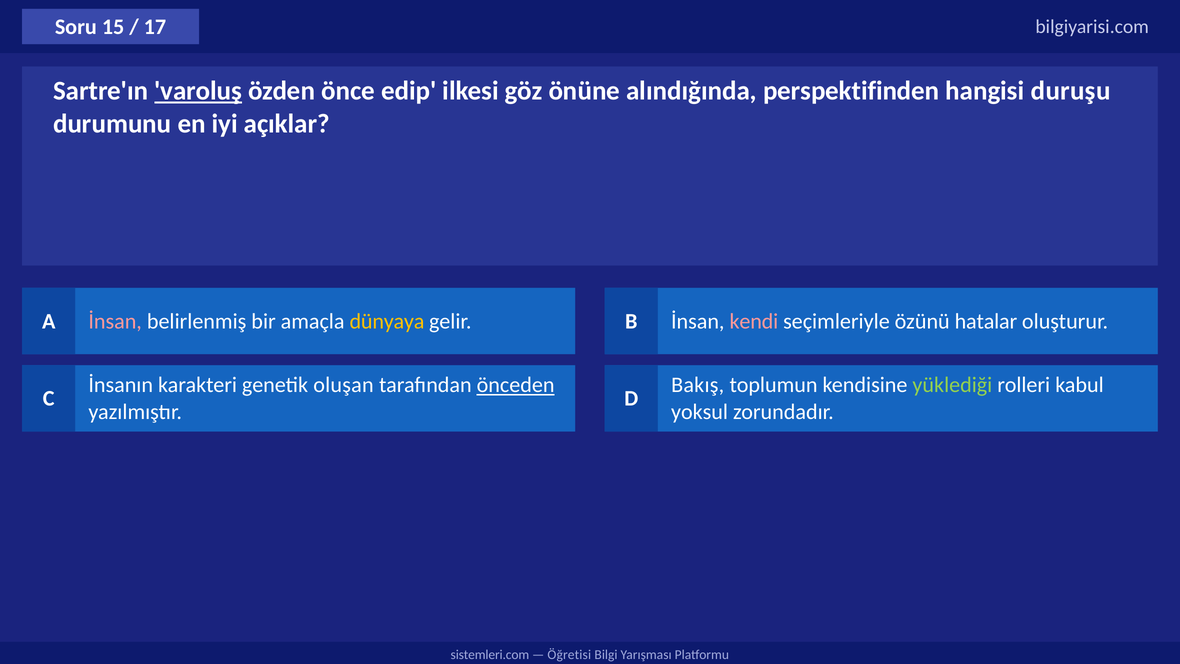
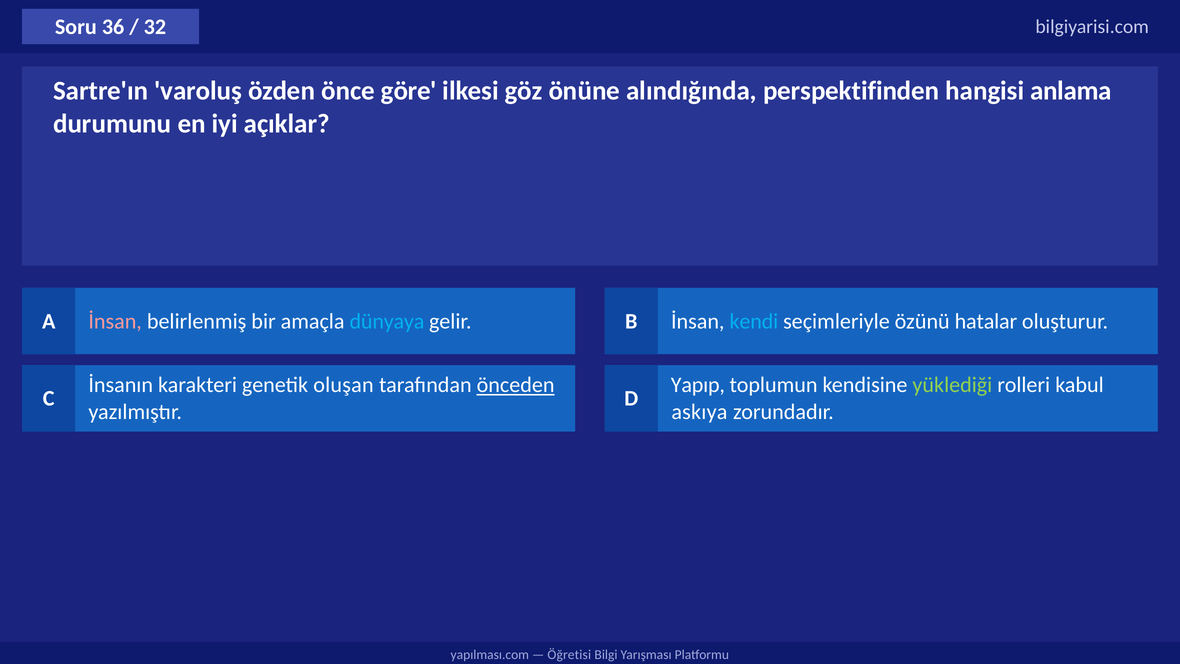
15: 15 -> 36
17: 17 -> 32
varoluş underline: present -> none
edip: edip -> göre
duruşu: duruşu -> anlama
dünyaya colour: yellow -> light blue
kendi colour: pink -> light blue
Bakış: Bakış -> Yapıp
yoksul: yoksul -> askıya
sistemleri.com: sistemleri.com -> yapılması.com
